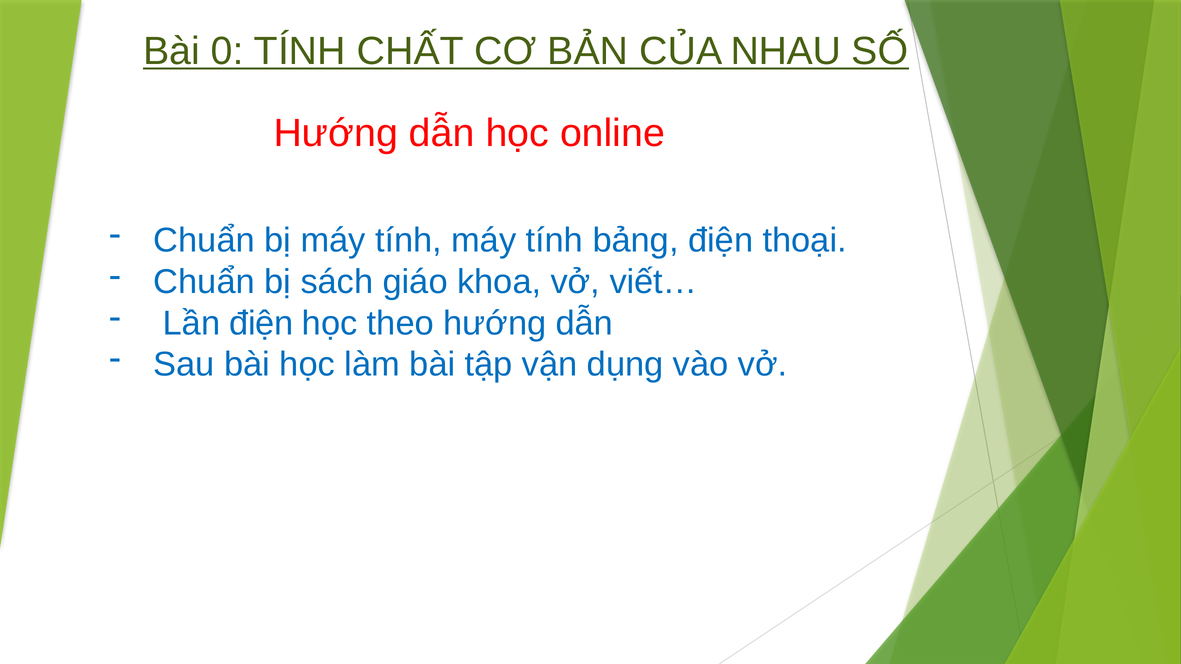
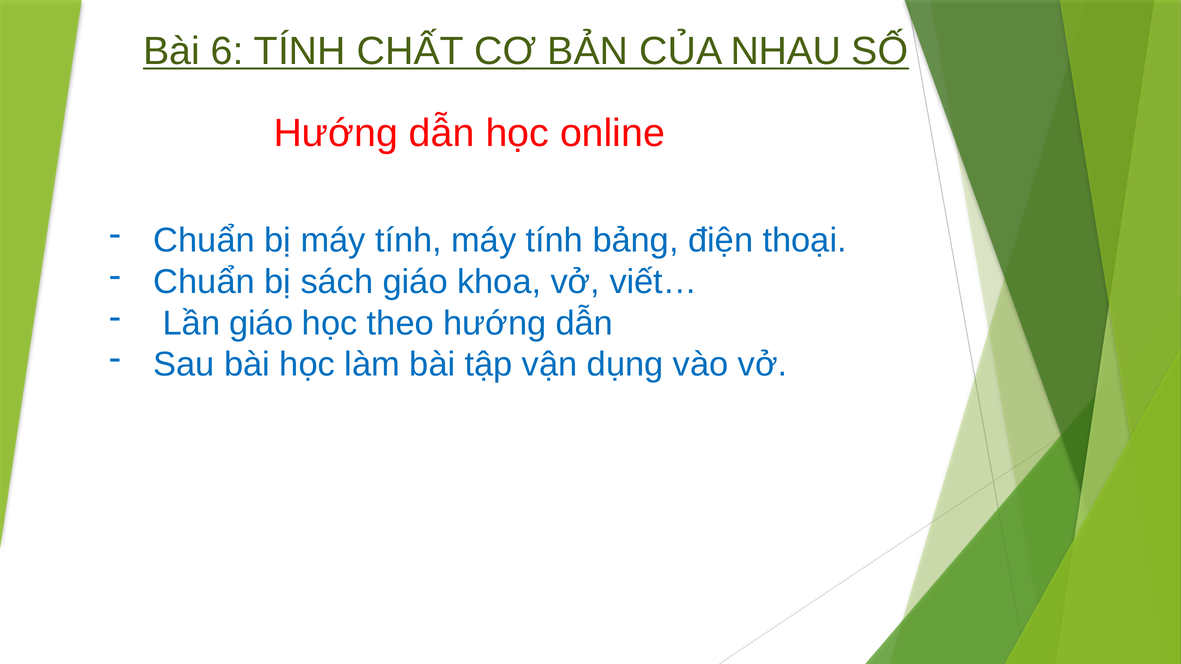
0: 0 -> 6
Lần điện: điện -> giáo
